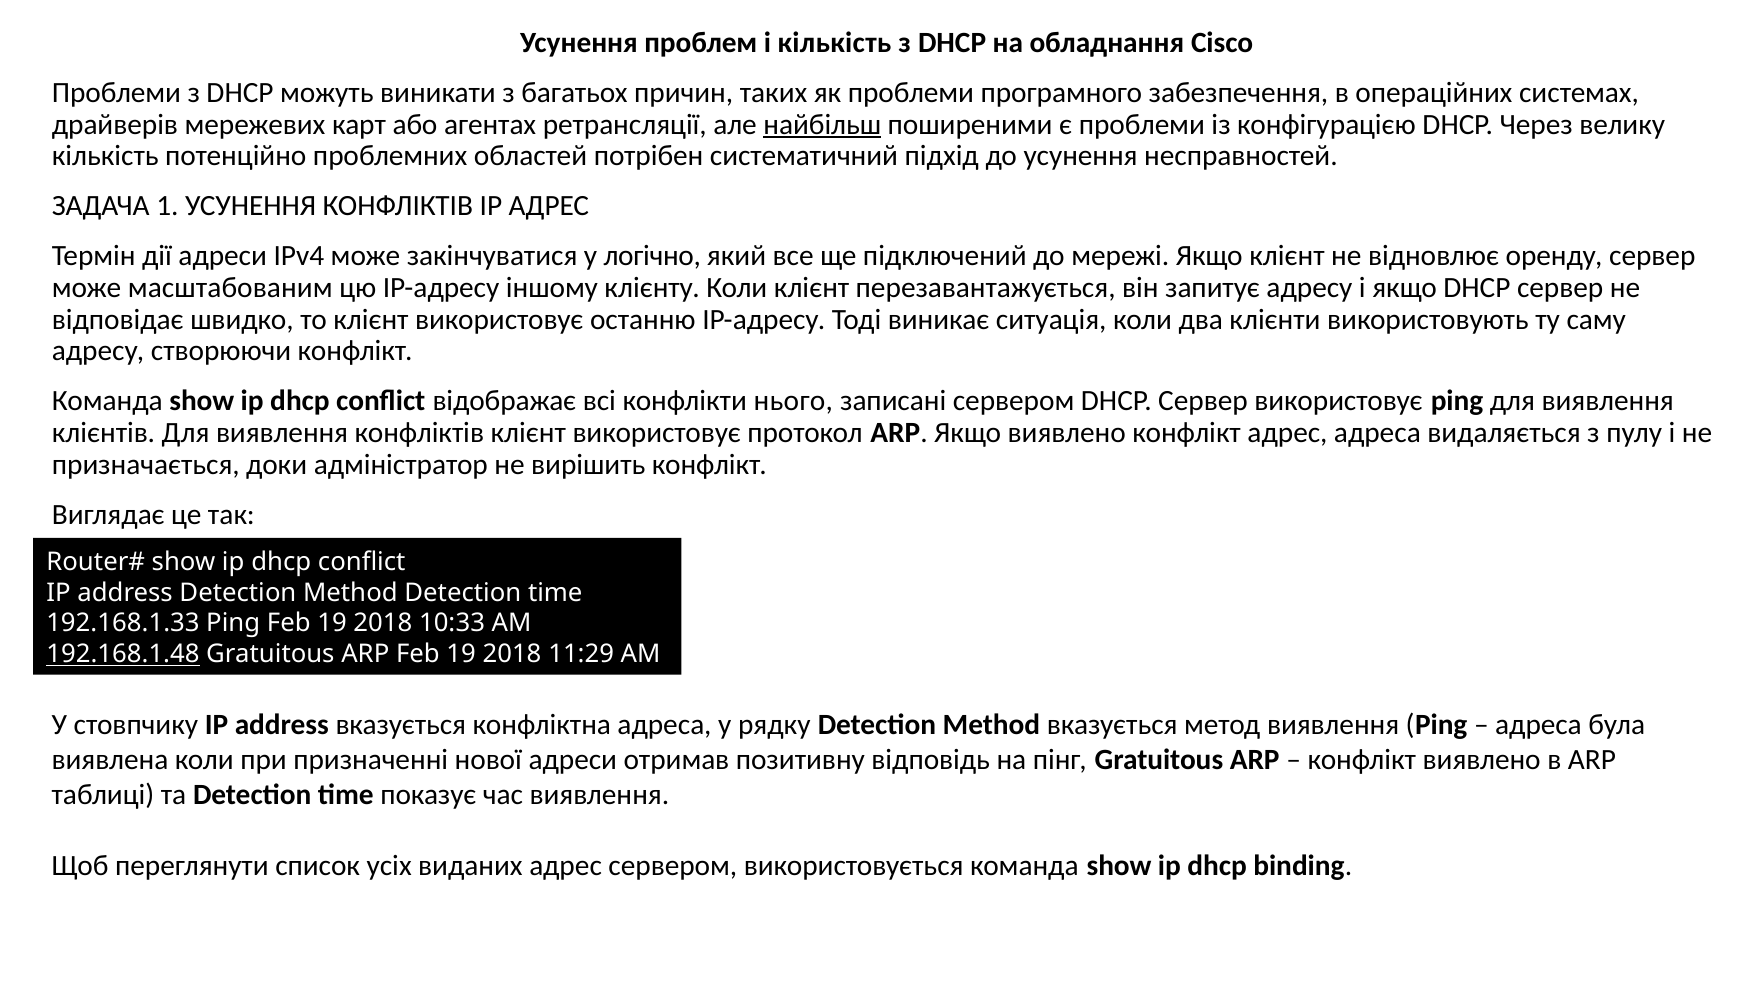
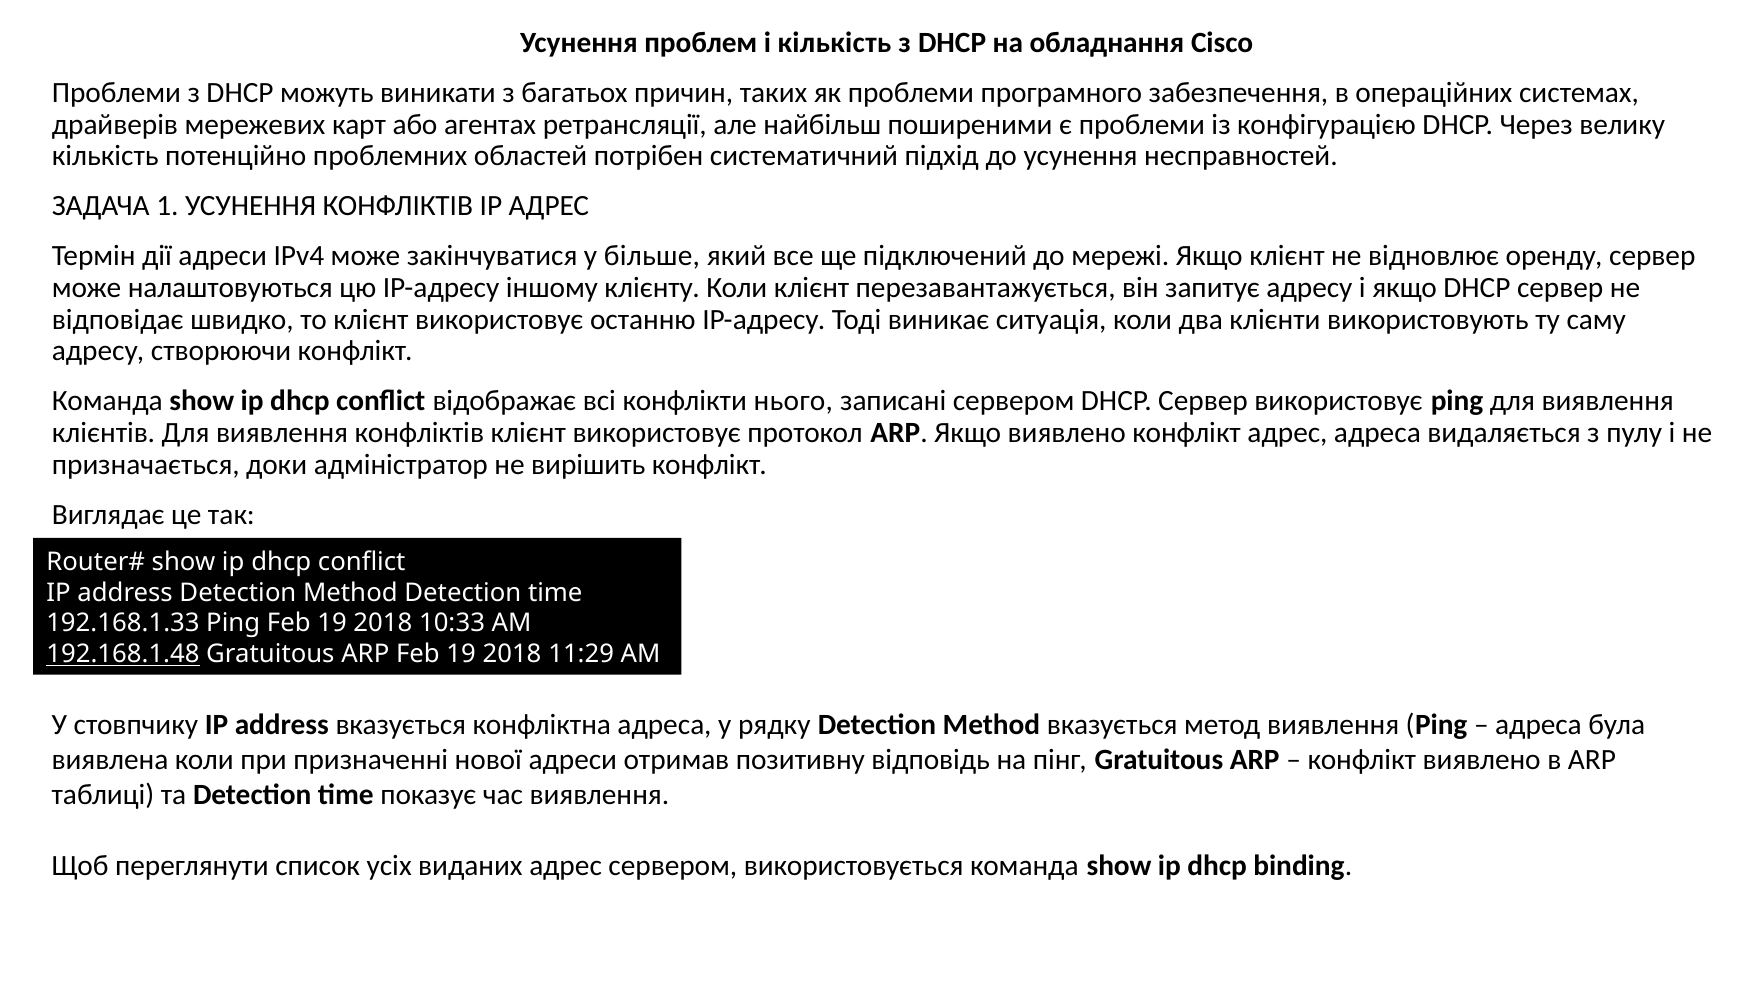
найбільш underline: present -> none
логічно: логічно -> більше
масштабованим: масштабованим -> налаштовуються
